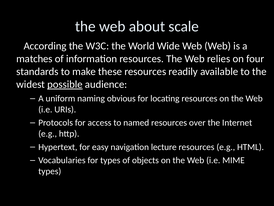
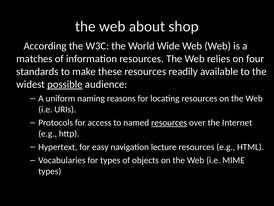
scale: scale -> shop
obvious: obvious -> reasons
resources at (169, 122) underline: none -> present
